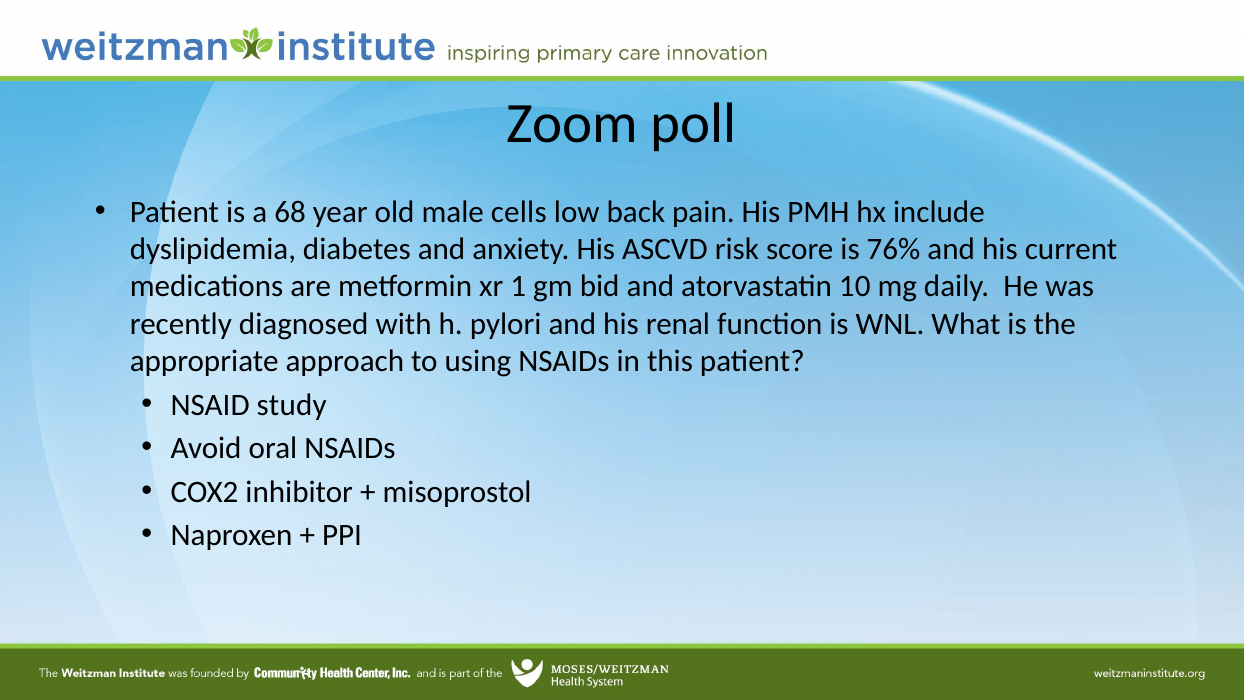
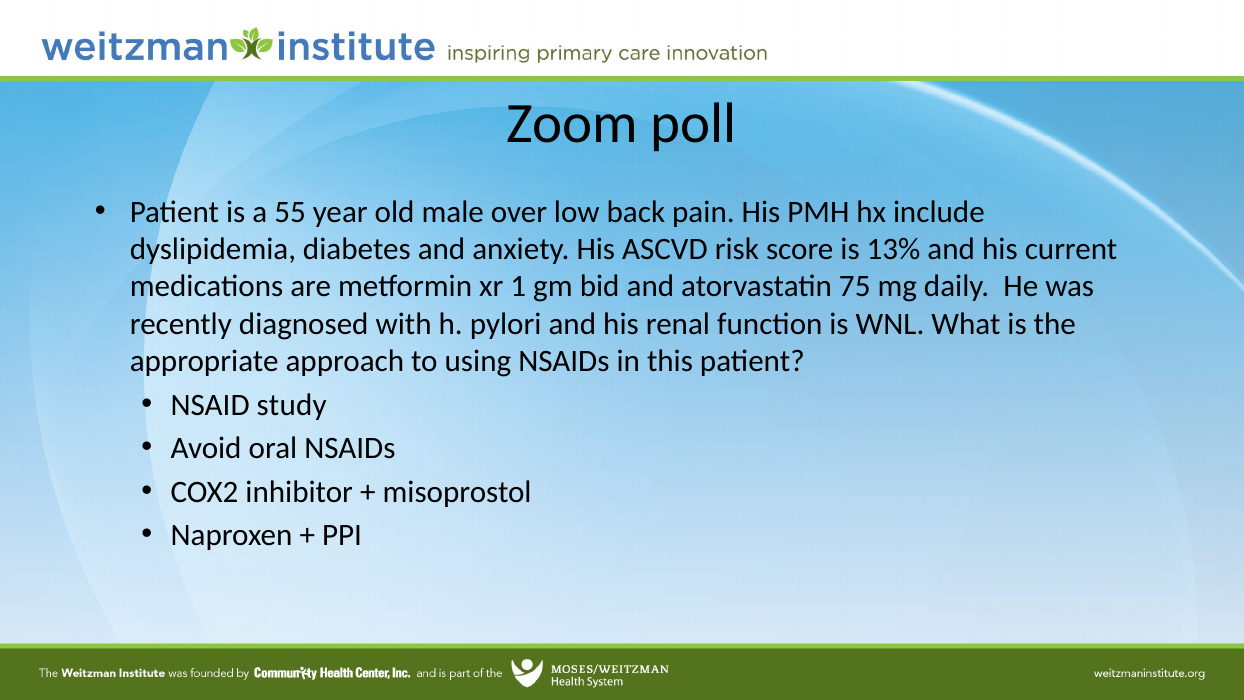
68: 68 -> 55
cells: cells -> over
76%: 76% -> 13%
10: 10 -> 75
